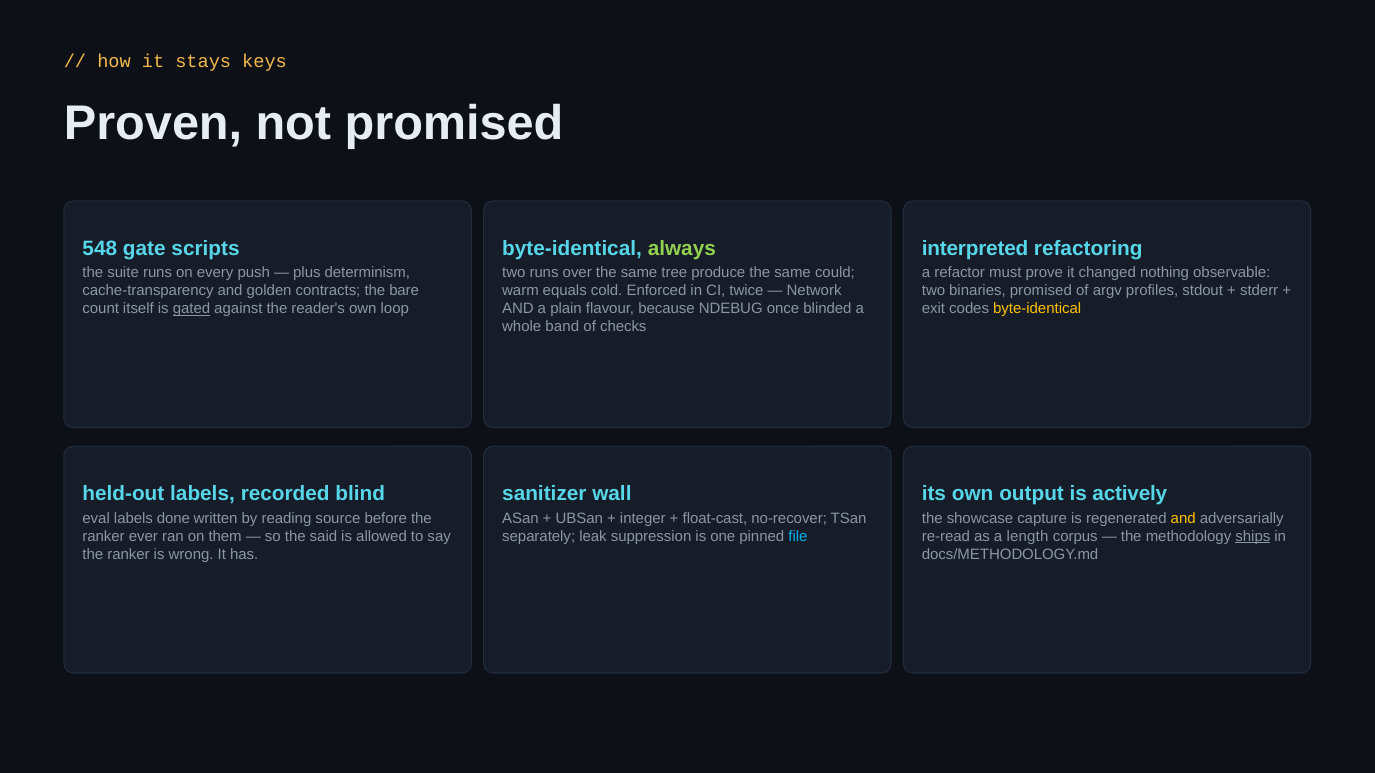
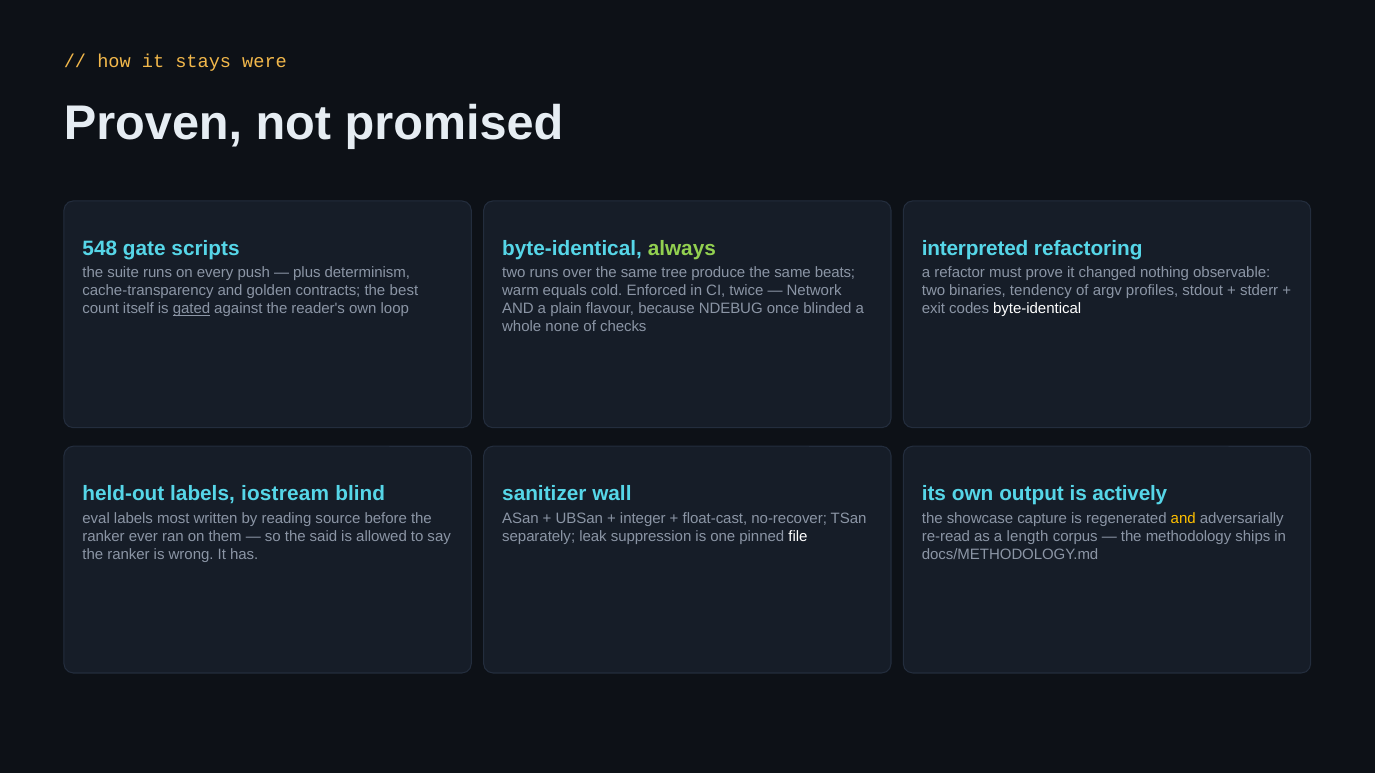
keys: keys -> were
could: could -> beats
bare: bare -> best
binaries promised: promised -> tendency
byte-identical at (1037, 309) colour: yellow -> white
band: band -> none
recorded: recorded -> iostream
done: done -> most
file colour: light blue -> white
ships underline: present -> none
